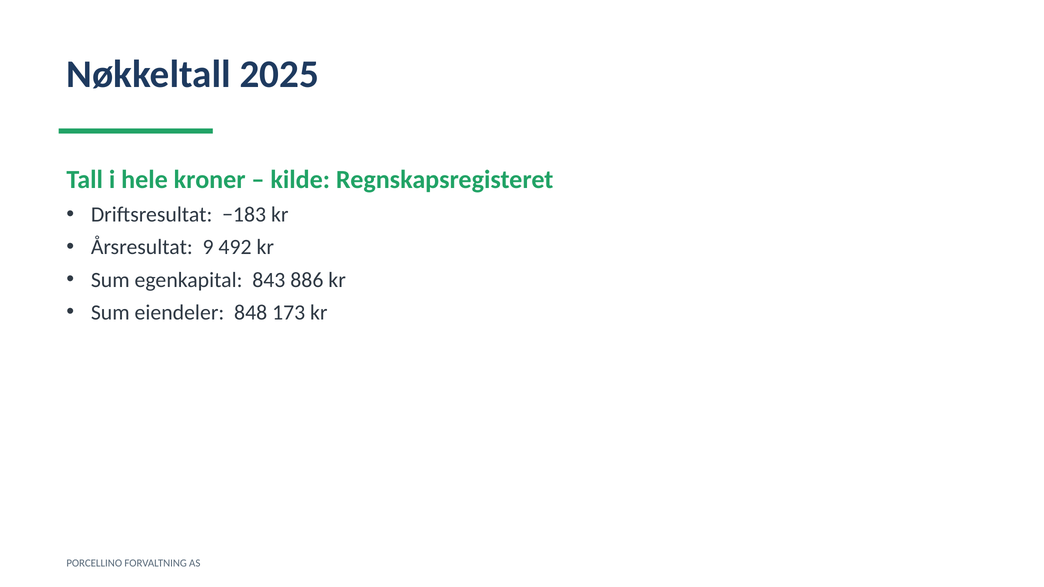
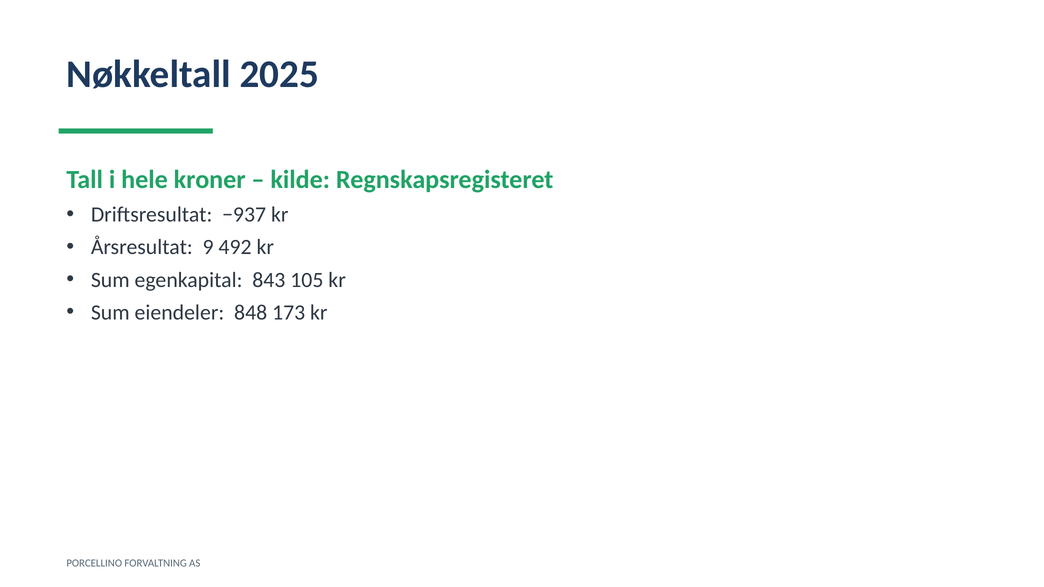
−183: −183 -> −937
886: 886 -> 105
